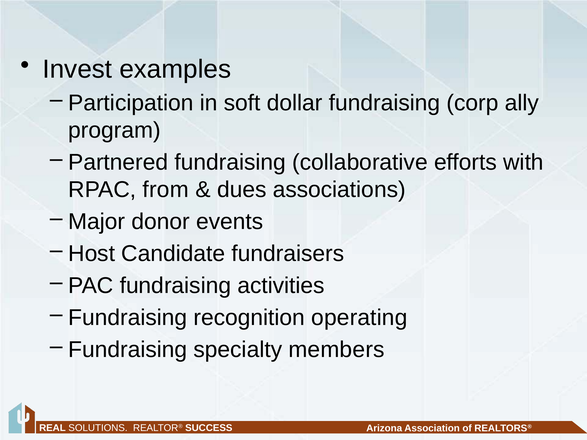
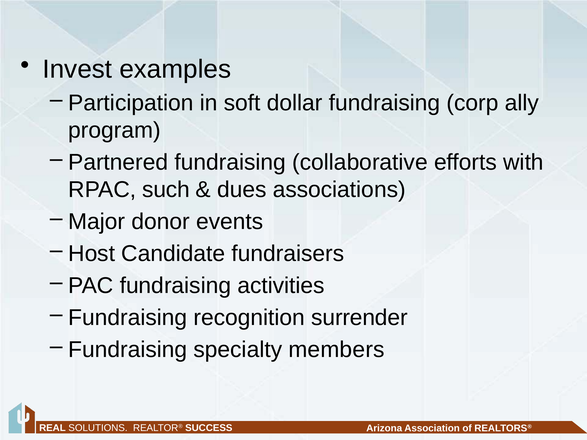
from: from -> such
operating: operating -> surrender
